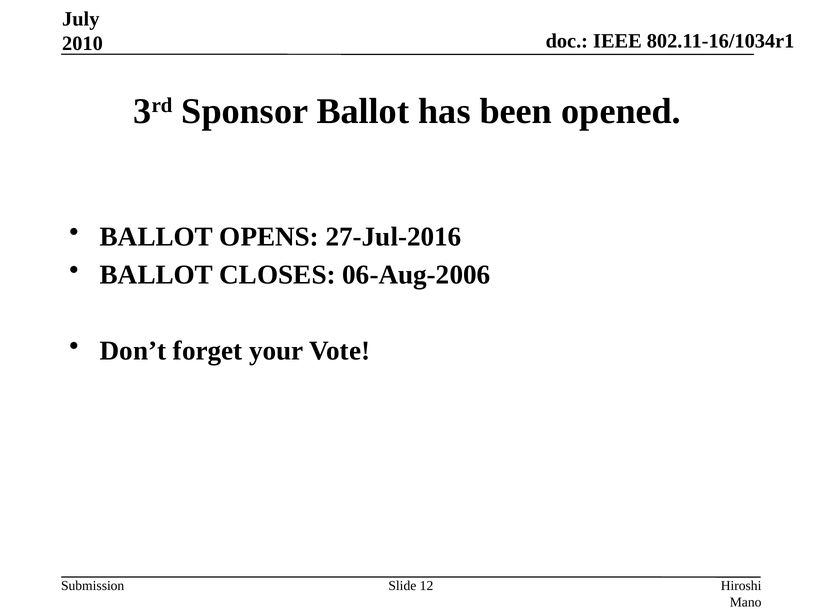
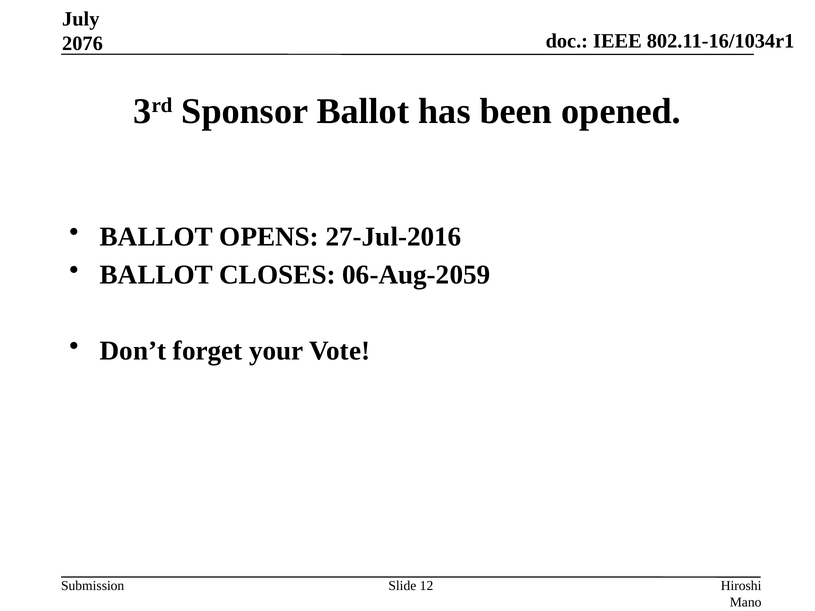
2010: 2010 -> 2076
06-Aug-2006: 06-Aug-2006 -> 06-Aug-2059
